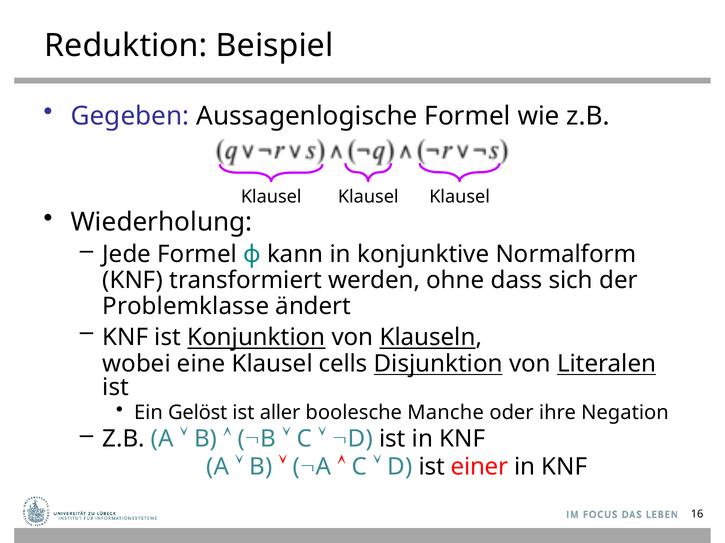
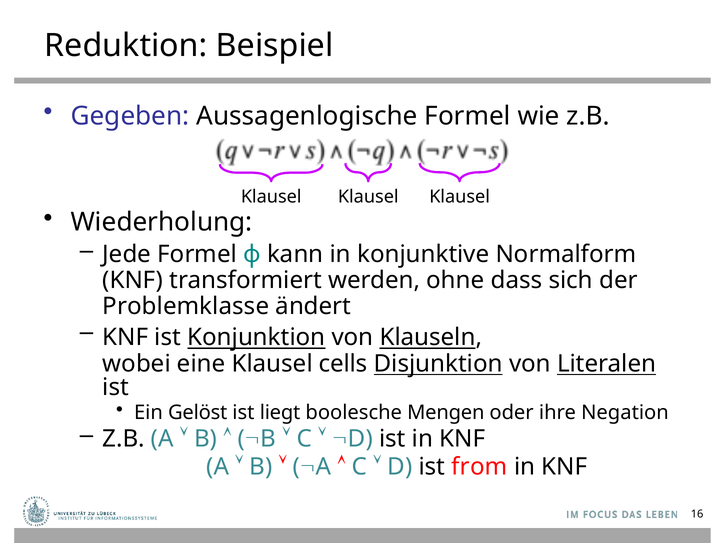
aller: aller -> liegt
Manche: Manche -> Mengen
einer: einer -> from
